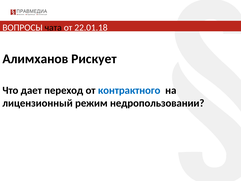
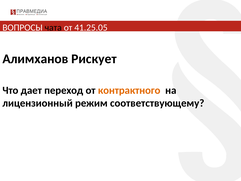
22.01.18: 22.01.18 -> 41.25.05
контрактного colour: blue -> orange
недропользовании: недропользовании -> соответствующему
